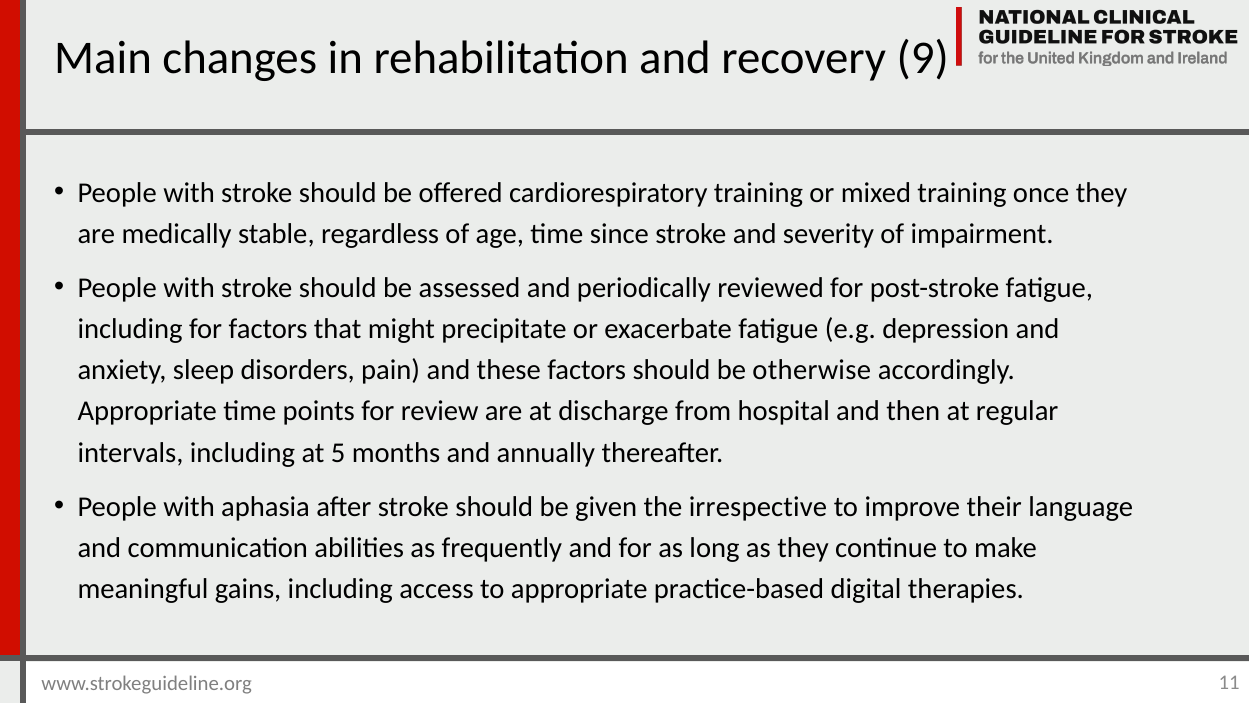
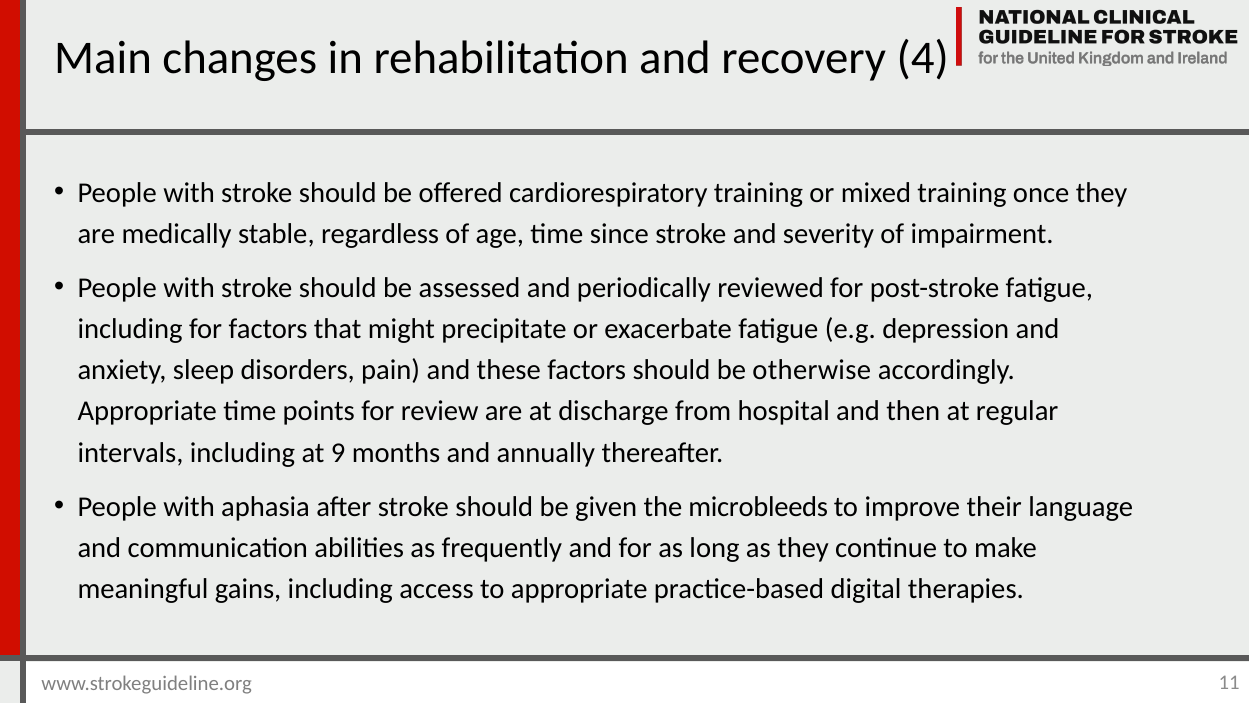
9: 9 -> 4
5: 5 -> 9
irrespective: irrespective -> microbleeds
